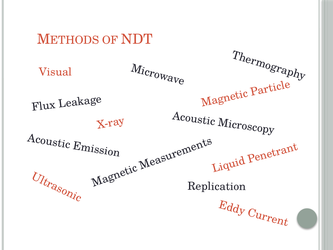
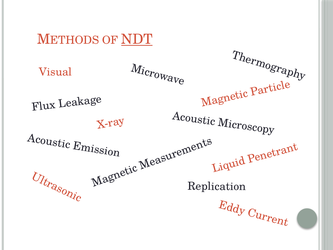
NDT underline: none -> present
